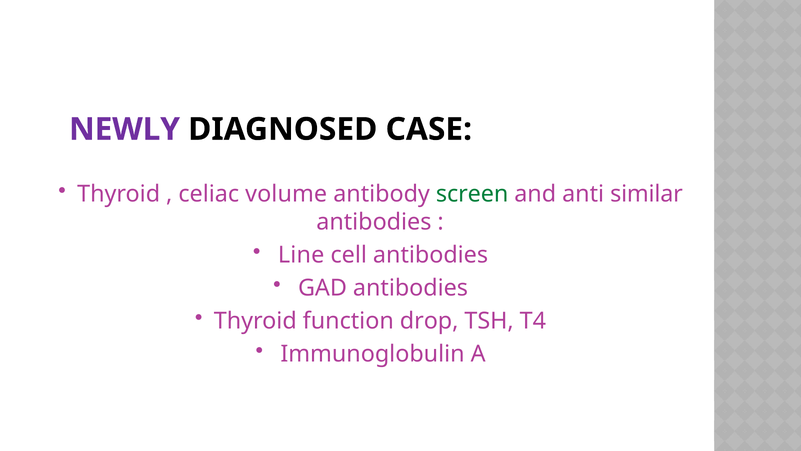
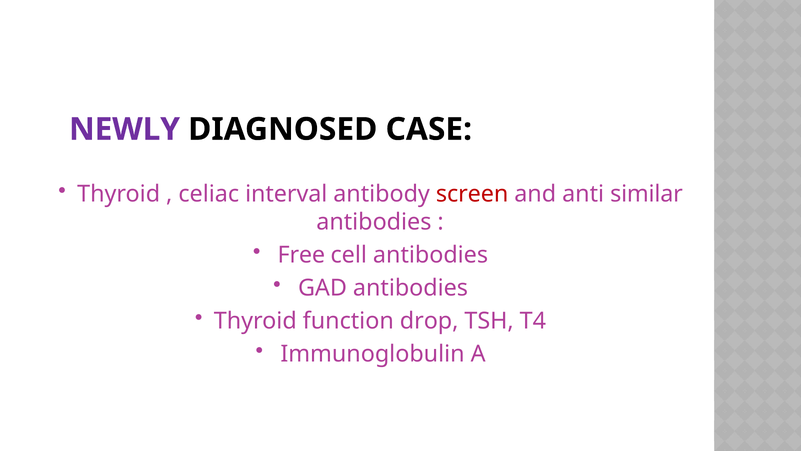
volume: volume -> interval
screen colour: green -> red
Line: Line -> Free
